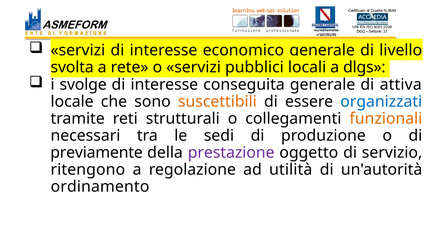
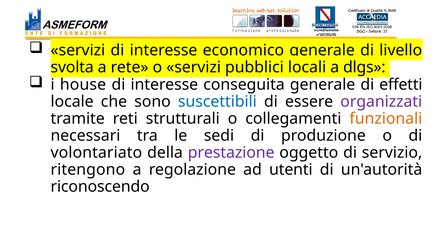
svolge: svolge -> house
attiva: attiva -> effetti
suscettibili colour: orange -> blue
organizzati colour: blue -> purple
previamente: previamente -> volontariato
utilità: utilità -> utenti
ordinamento: ordinamento -> riconoscendo
